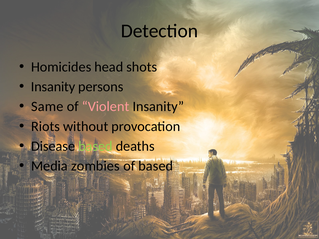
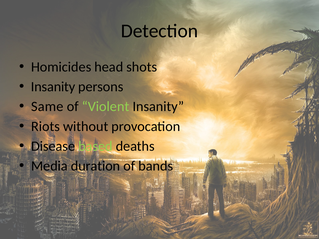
Violent colour: pink -> light green
zombies: zombies -> duration
of based: based -> bands
